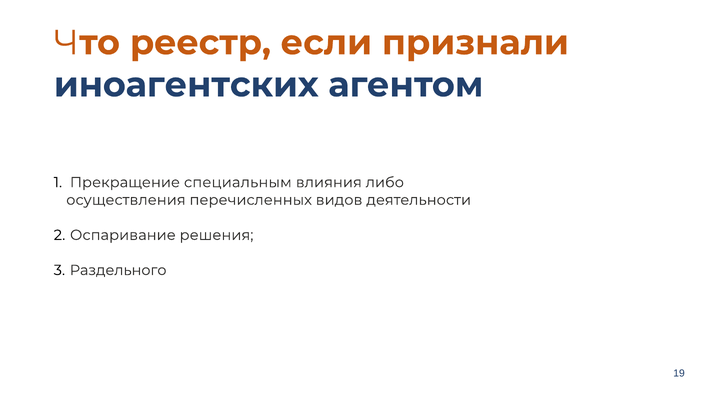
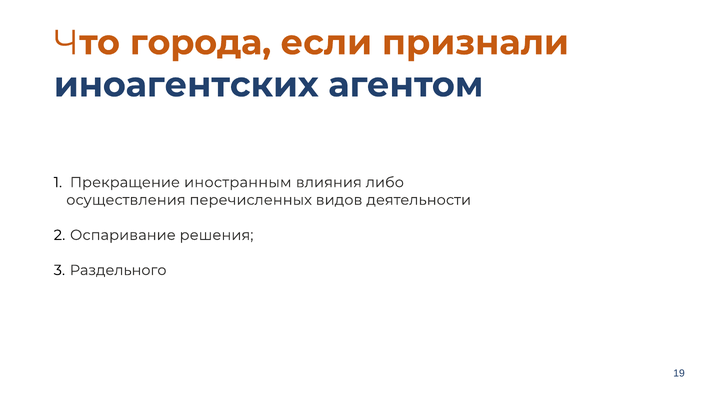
реестр: реестр -> города
специальным: специальным -> иностранным
